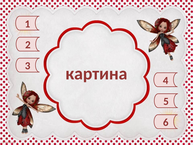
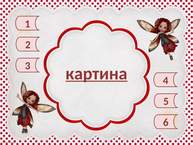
картина underline: none -> present
